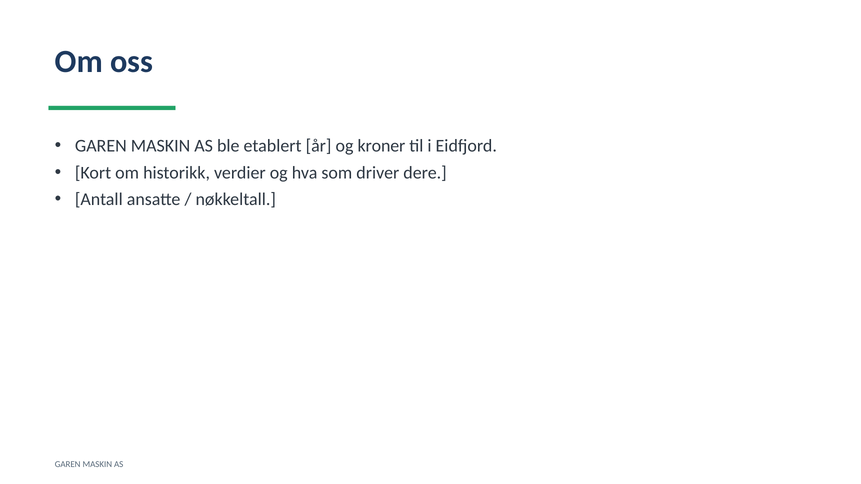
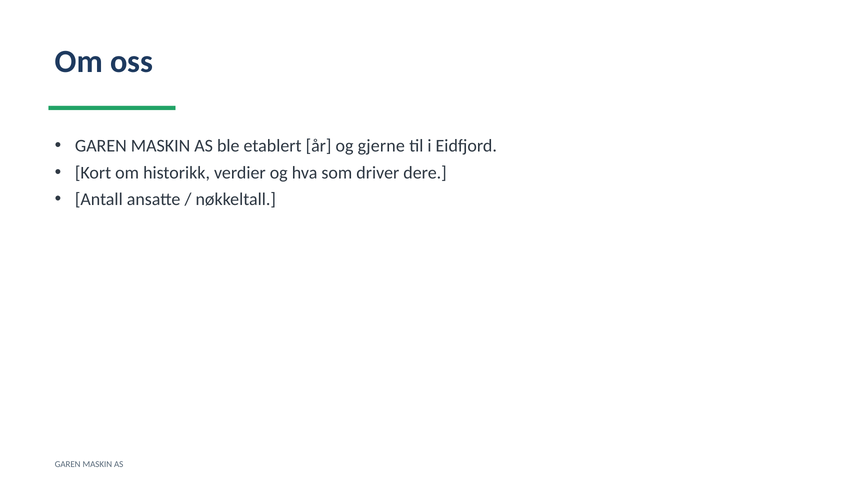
kroner: kroner -> gjerne
